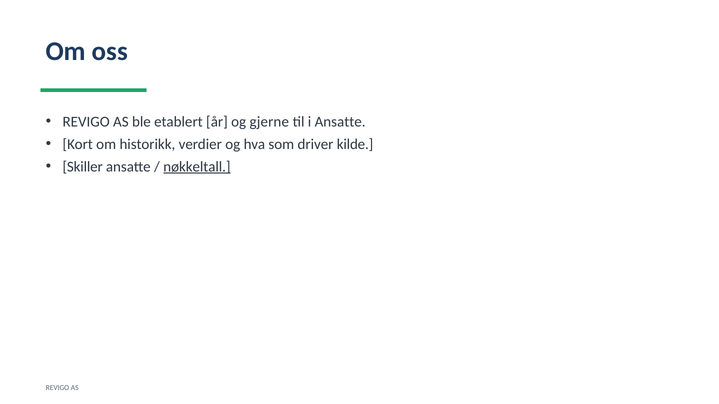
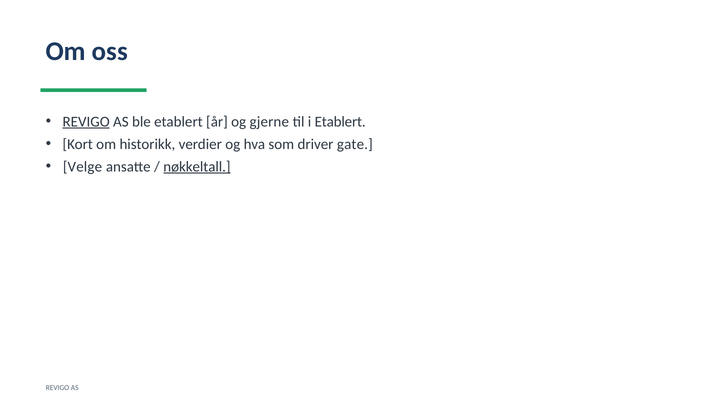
REVIGO at (86, 122) underline: none -> present
i Ansatte: Ansatte -> Etablert
kilde: kilde -> gate
Skiller: Skiller -> Velge
